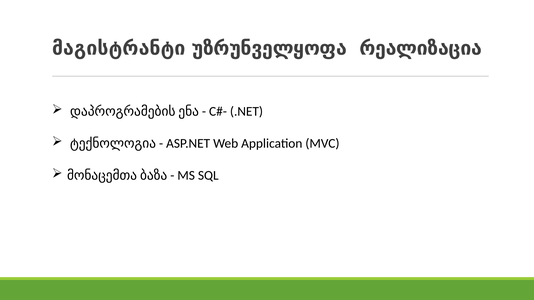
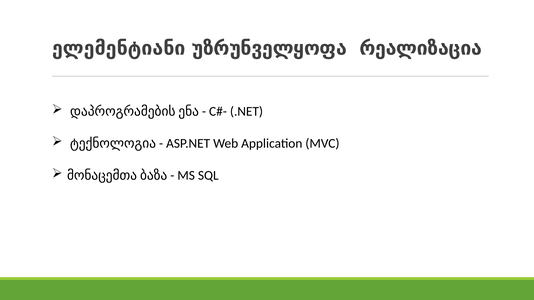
მაგისტრანტი: მაგისტრანტი -> ელემენტიანი
